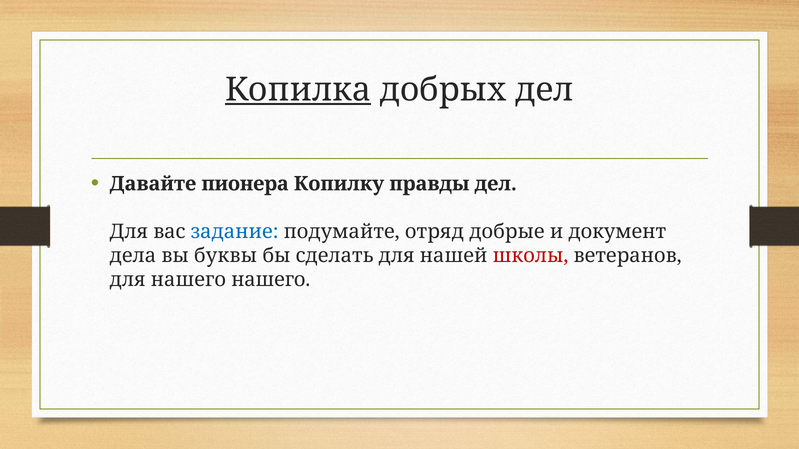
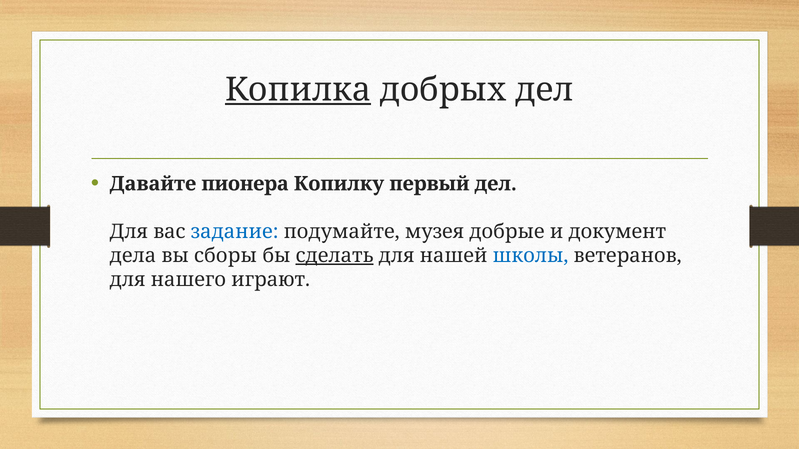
правды: правды -> первый
отряд: отряд -> музея
буквы: буквы -> сборы
сделать underline: none -> present
школы colour: red -> blue
нашего нашего: нашего -> играют
